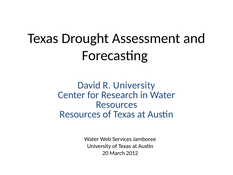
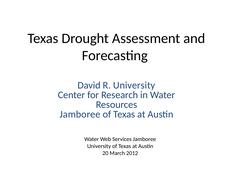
Resources at (80, 114): Resources -> Jamboree
